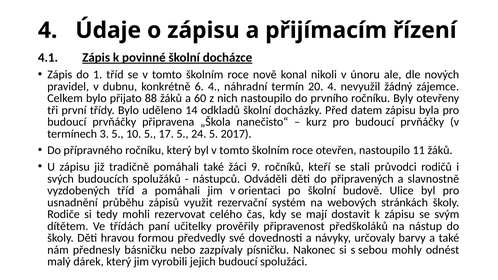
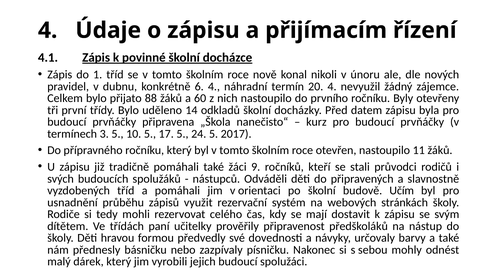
Ulice: Ulice -> Učím
